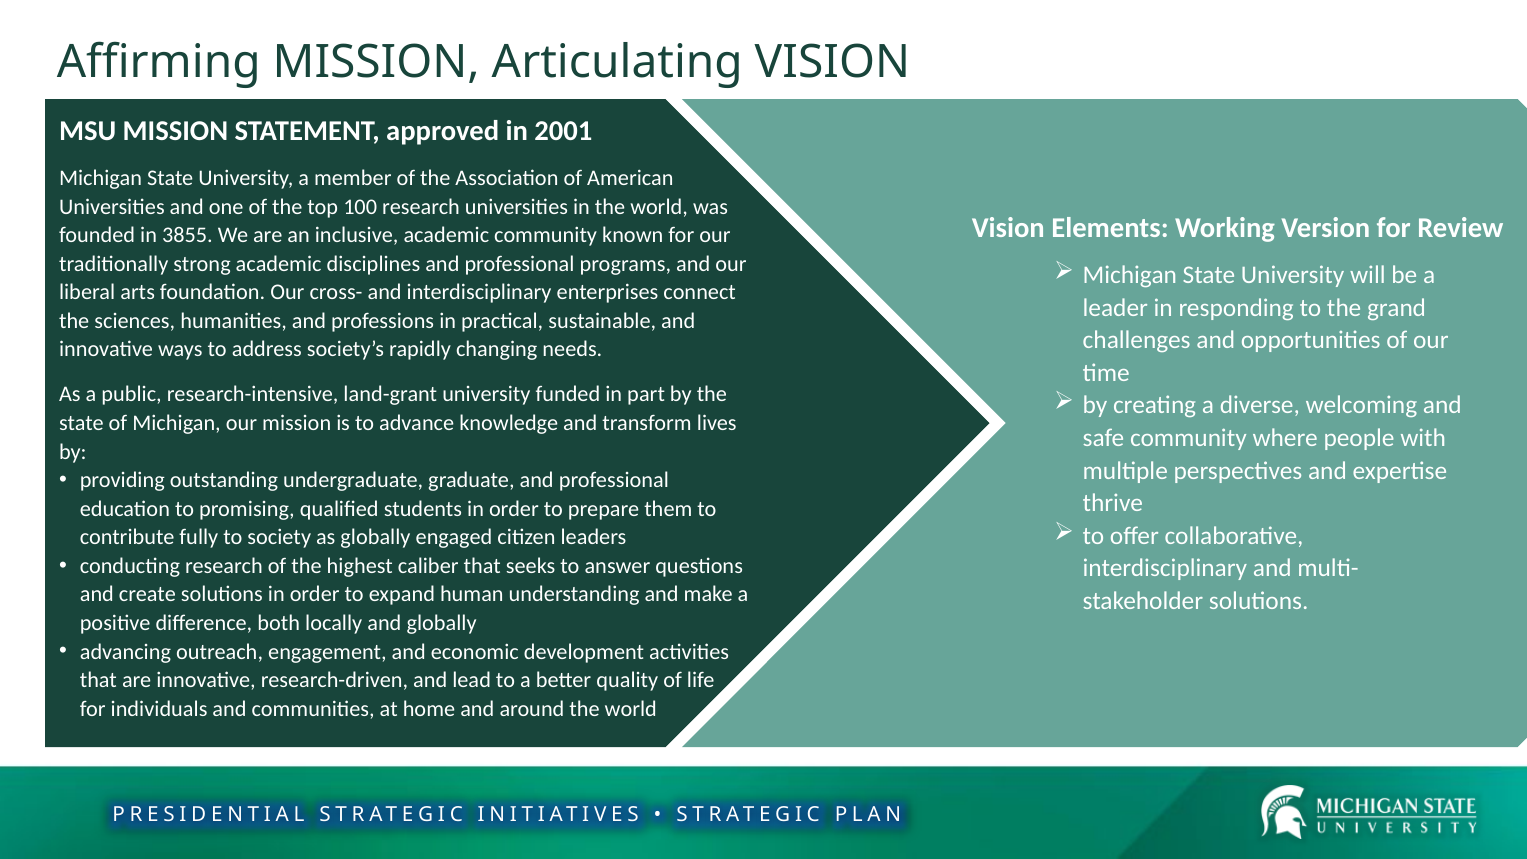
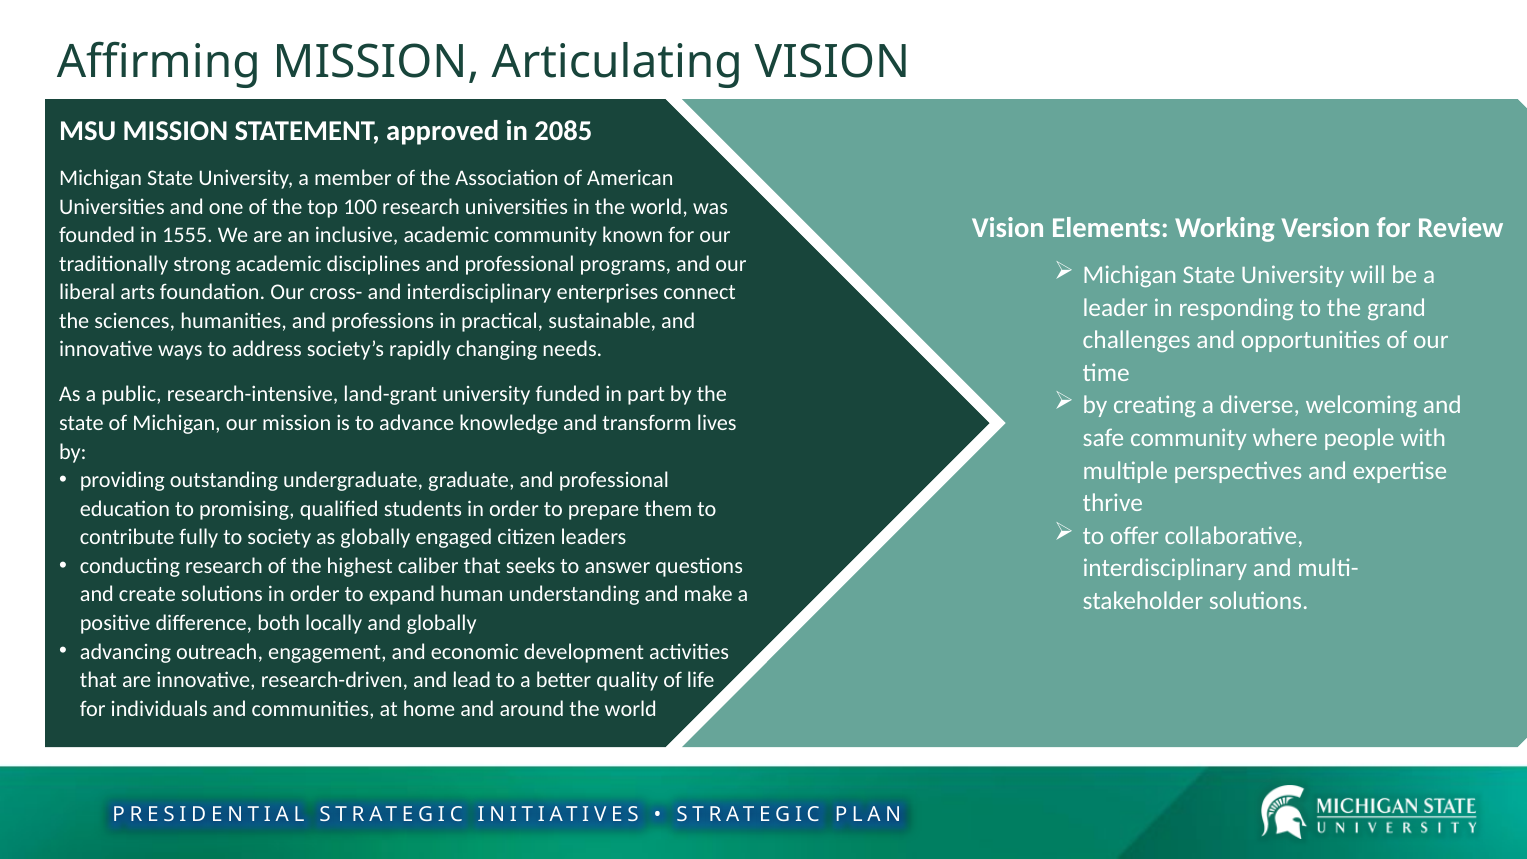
2001: 2001 -> 2085
3855: 3855 -> 1555
